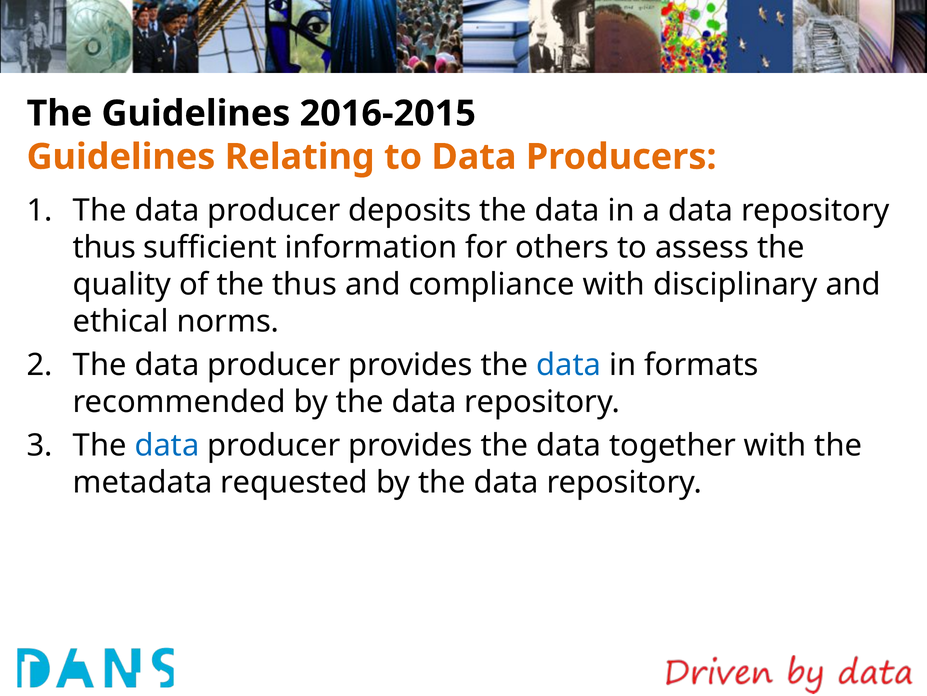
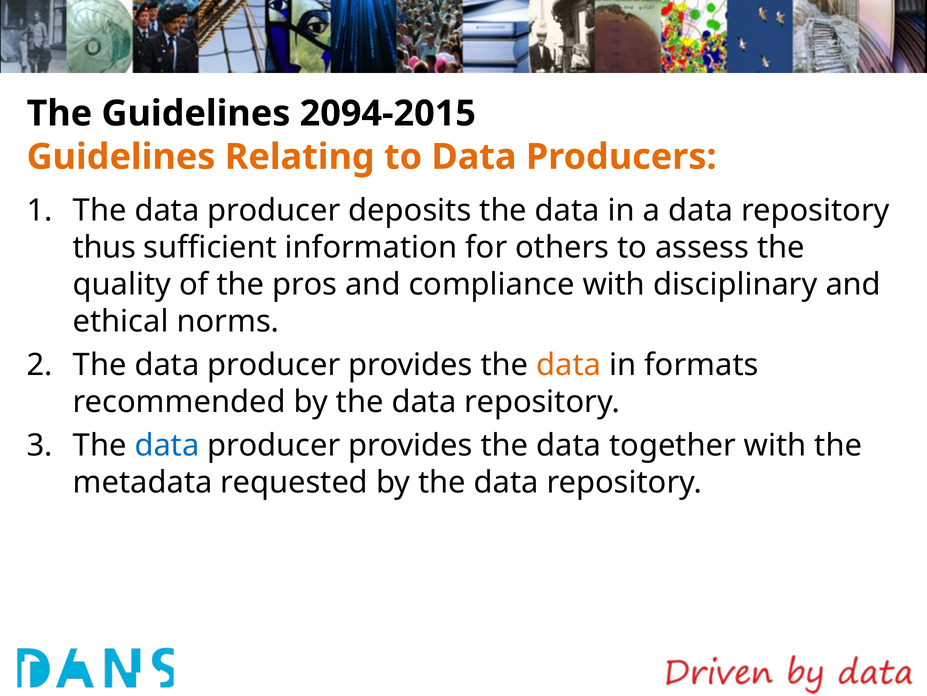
2016-2015: 2016-2015 -> 2094-2015
the thus: thus -> pros
data at (569, 365) colour: blue -> orange
